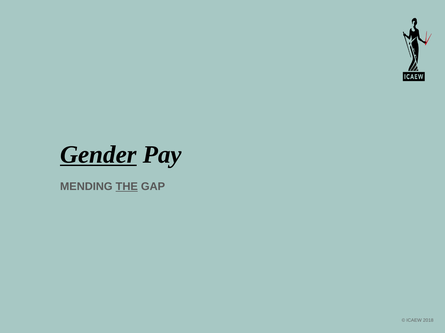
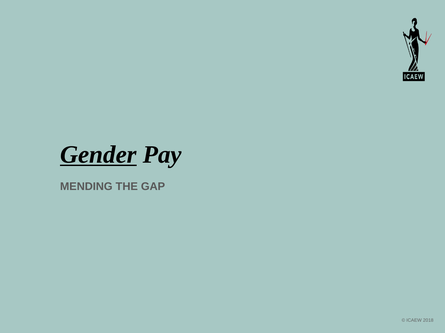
THE underline: present -> none
